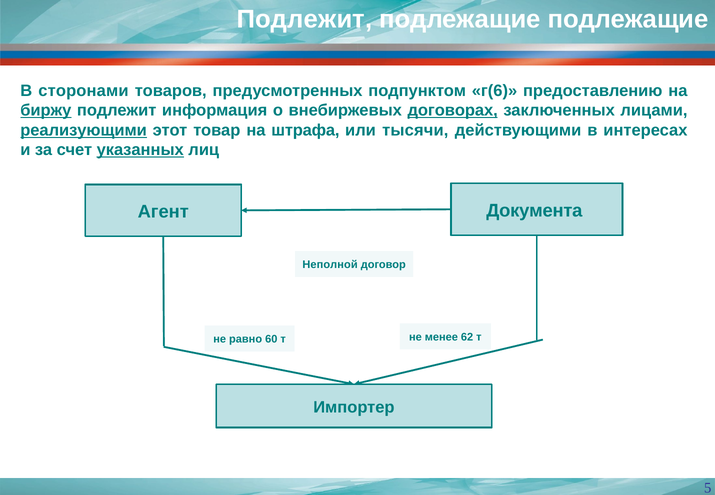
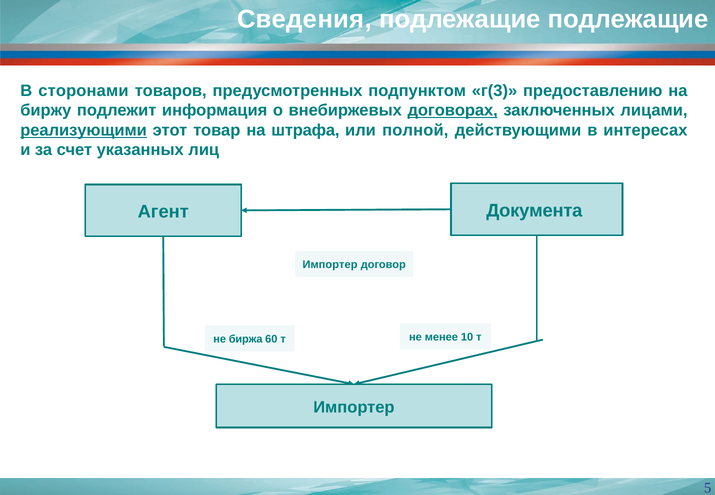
Подлежит at (304, 19): Подлежит -> Сведения
г(6: г(6 -> г(3
биржу underline: present -> none
тысячи: тысячи -> полной
указанных underline: present -> none
Неполной at (330, 265): Неполной -> Импортер
равно: равно -> биржа
62: 62 -> 10
